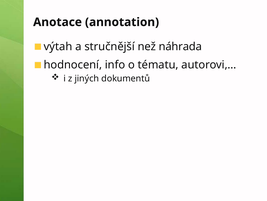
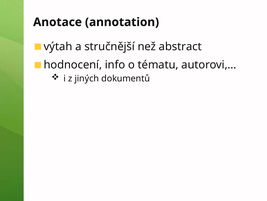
náhrada: náhrada -> abstract
